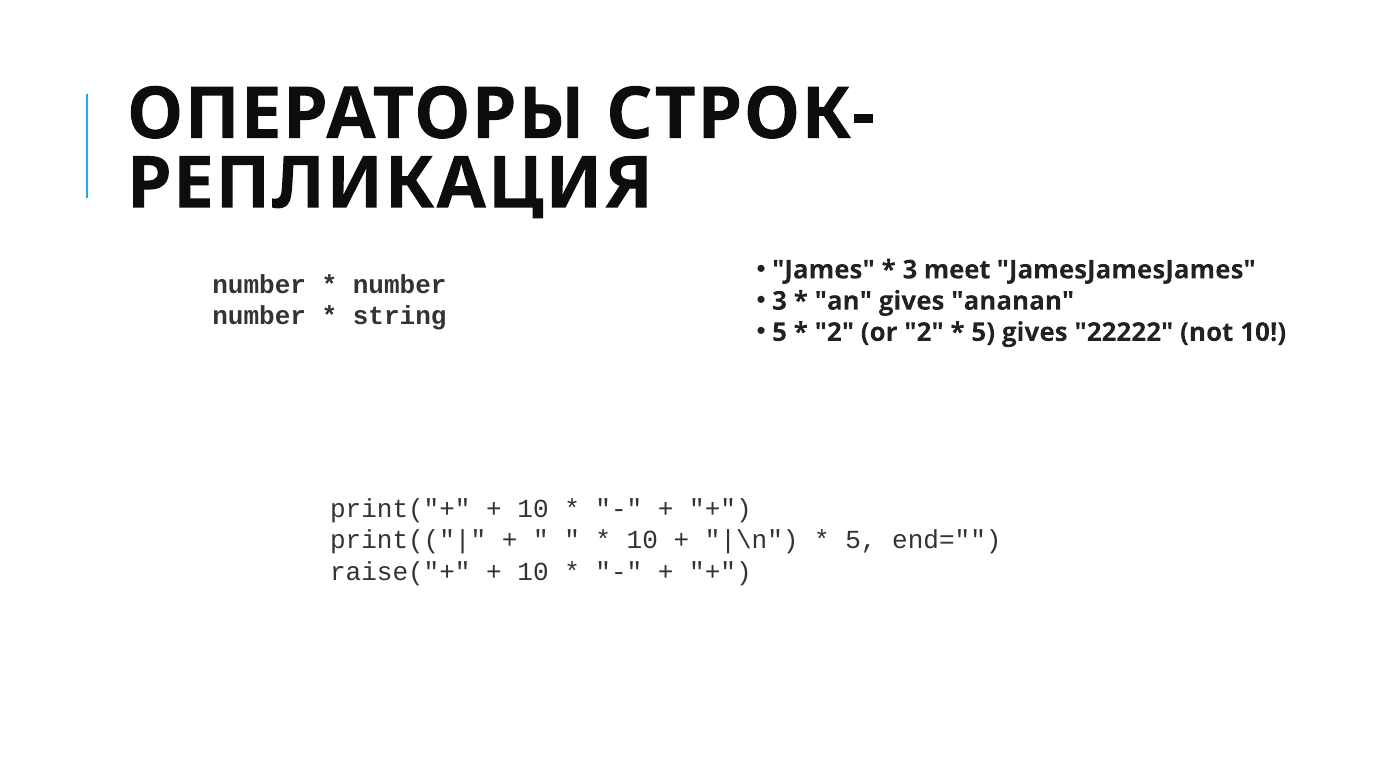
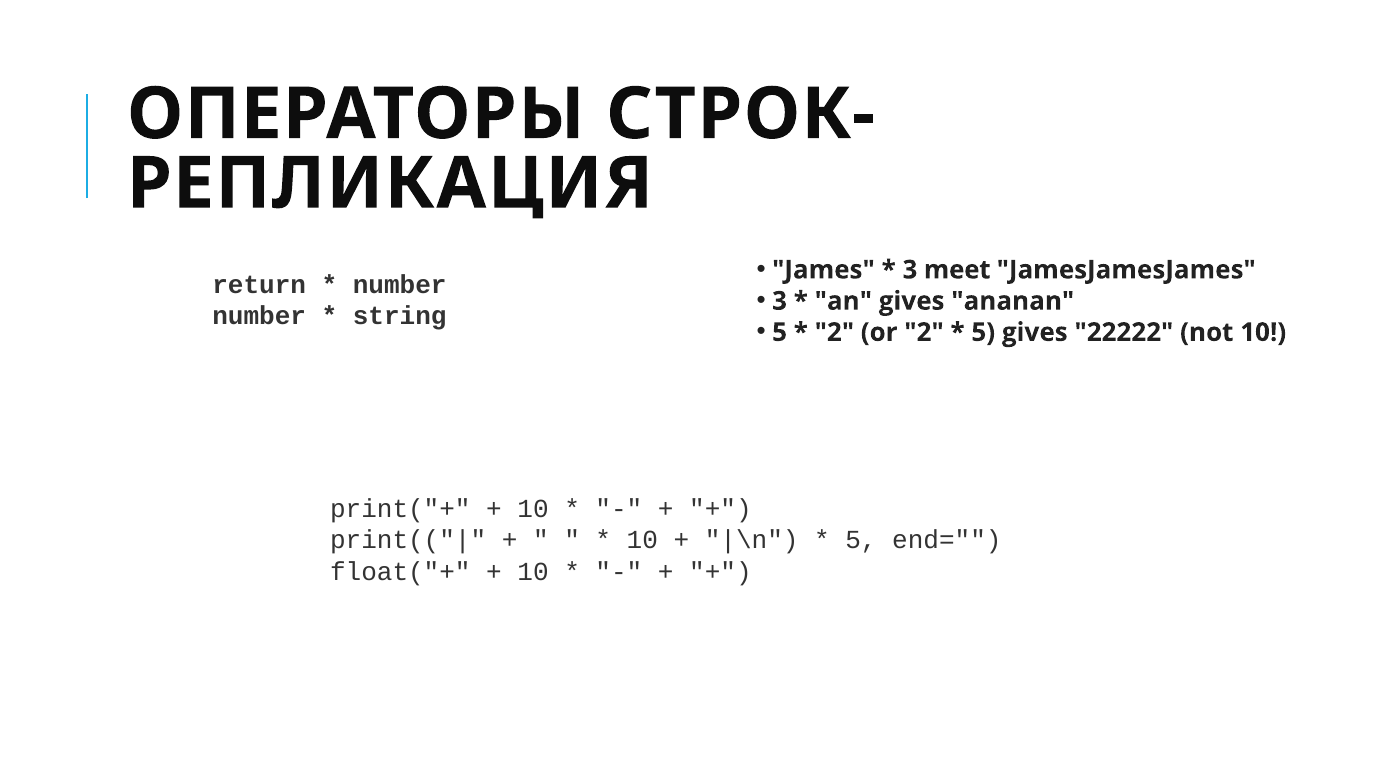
number at (259, 284): number -> return
raise("+: raise("+ -> float("+
